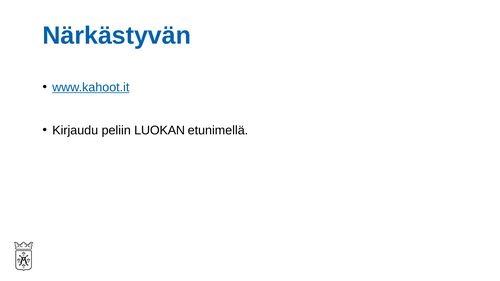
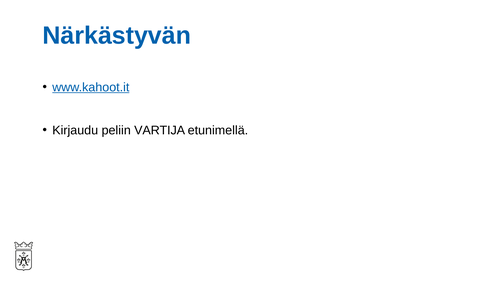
LUOKAN: LUOKAN -> VARTIJA
